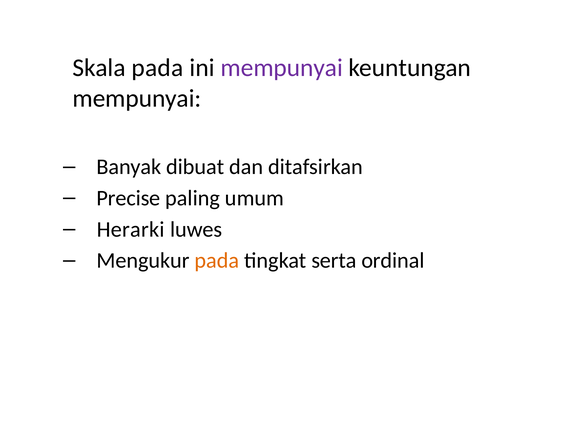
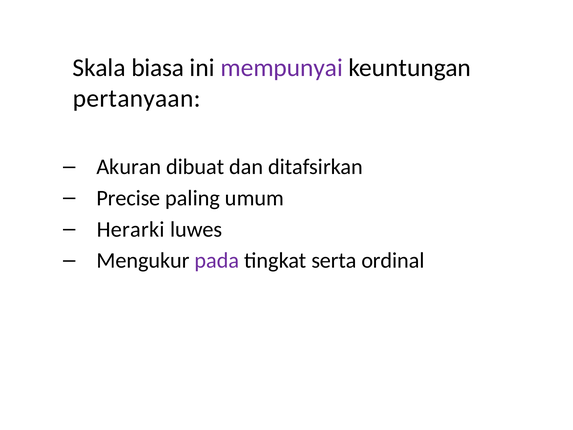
Skala pada: pada -> biasa
mempunyai at (137, 98): mempunyai -> pertanyaan
Banyak: Banyak -> Akuran
pada at (217, 260) colour: orange -> purple
